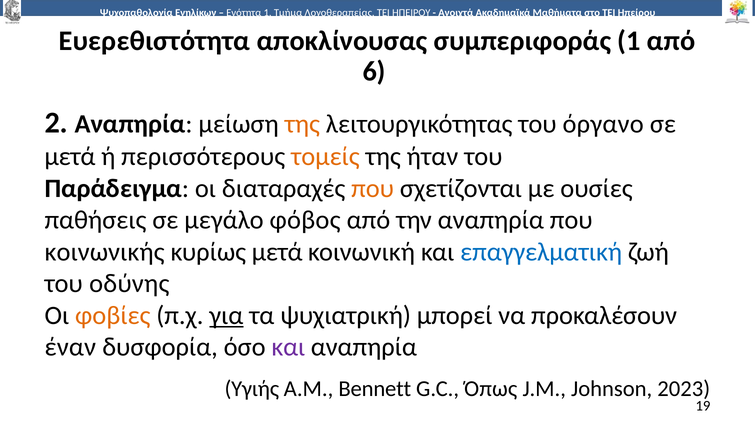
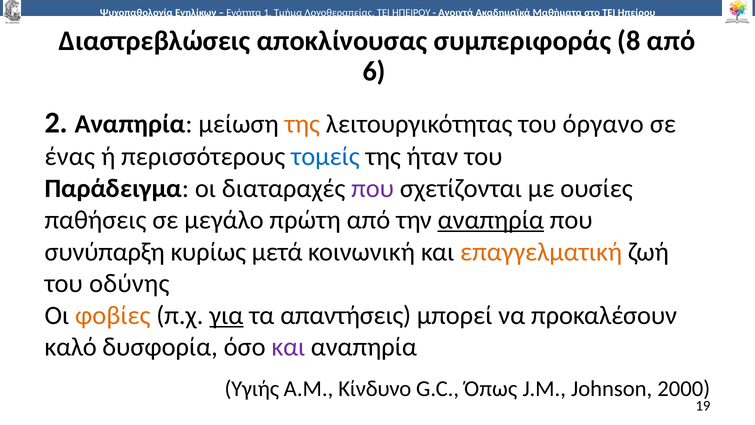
Ευερεθιστότητα: Ευερεθιστότητα -> Διαστρεβλώσεις
συμπεριφοράς 1: 1 -> 8
μετά at (70, 156): μετά -> ένας
τομείς colour: orange -> blue
που at (373, 188) colour: orange -> purple
φόβος: φόβος -> πρώτη
αναπηρία at (491, 220) underline: none -> present
κοινωνικής: κοινωνικής -> συνύπαρξη
επαγγελματική colour: blue -> orange
ψυχιατρική: ψυχιατρική -> απαντήσεις
έναν: έναν -> καλό
Bennett: Bennett -> Κίνδυνο
2023: 2023 -> 2000
